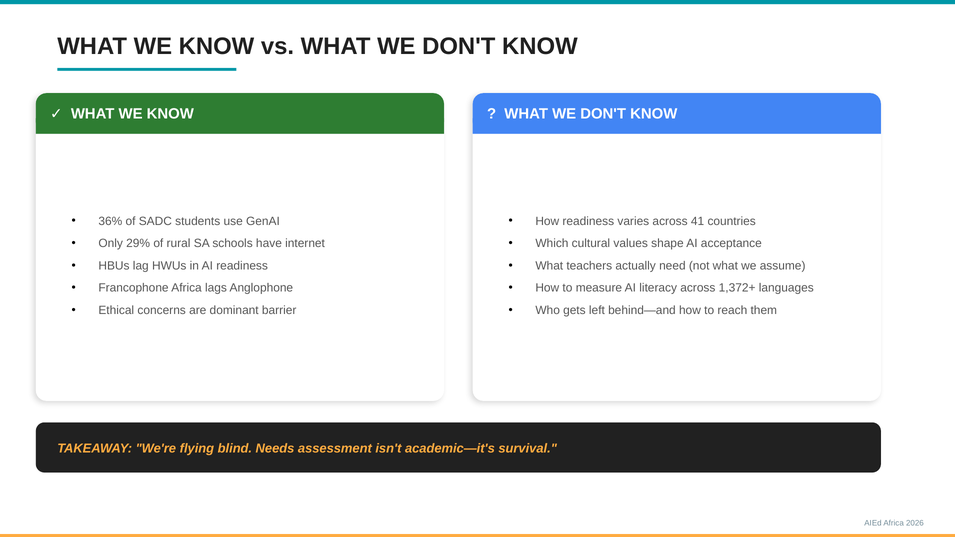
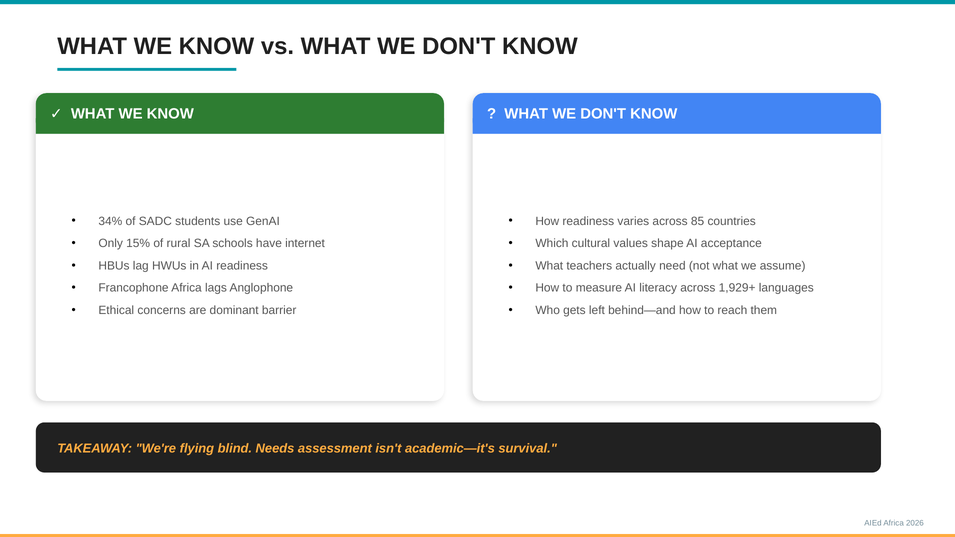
36%: 36% -> 34%
41: 41 -> 85
29%: 29% -> 15%
1,372+: 1,372+ -> 1,929+
